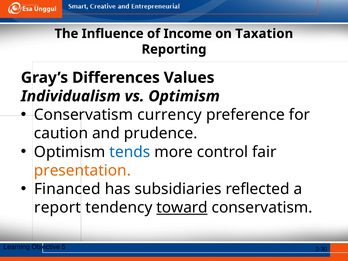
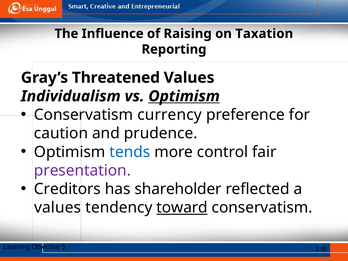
Income: Income -> Raising
Differences: Differences -> Threatened
Optimism at (184, 96) underline: none -> present
presentation colour: orange -> purple
Financed: Financed -> Creditors
subsidiaries: subsidiaries -> shareholder
report at (58, 208): report -> values
